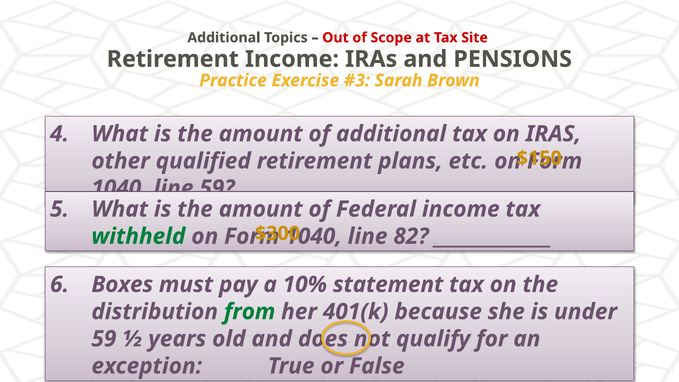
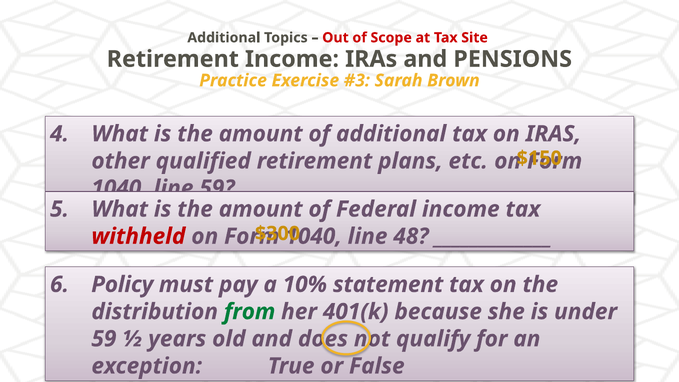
withheld colour: green -> red
82: 82 -> 48
Boxes: Boxes -> Policy
